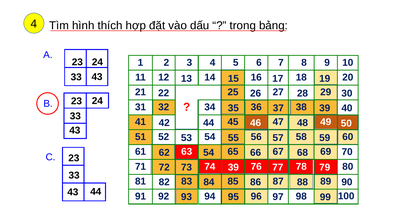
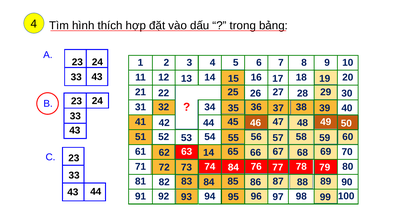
62 54: 54 -> 14
73 39: 39 -> 84
